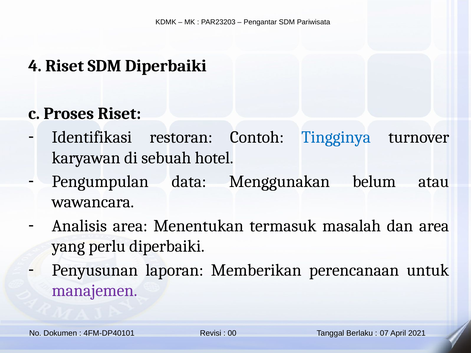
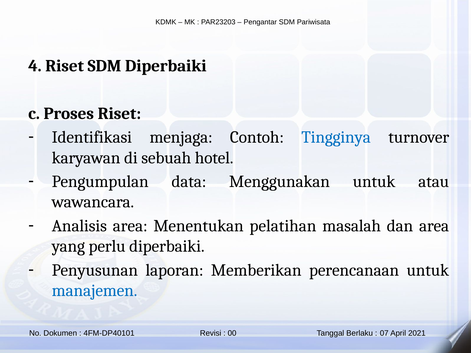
restoran: restoran -> menjaga
Menggunakan belum: belum -> untuk
termasuk: termasuk -> pelatihan
manajemen colour: purple -> blue
